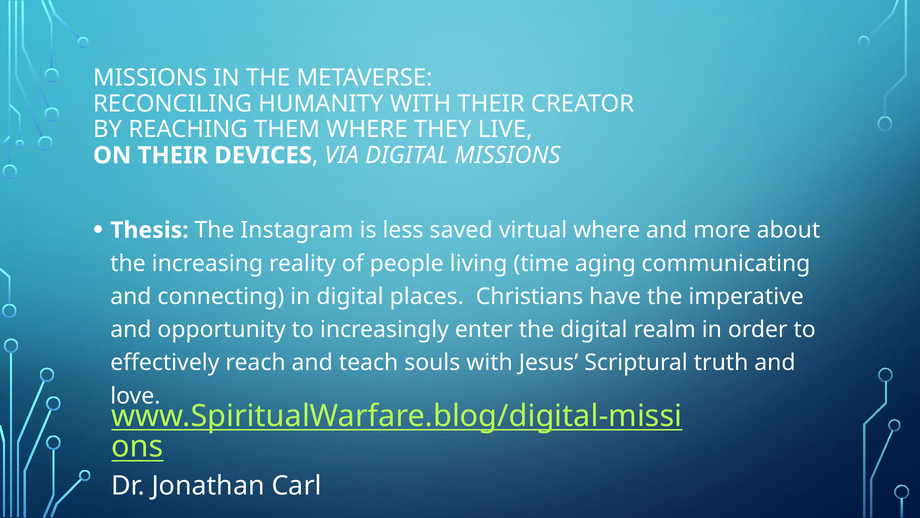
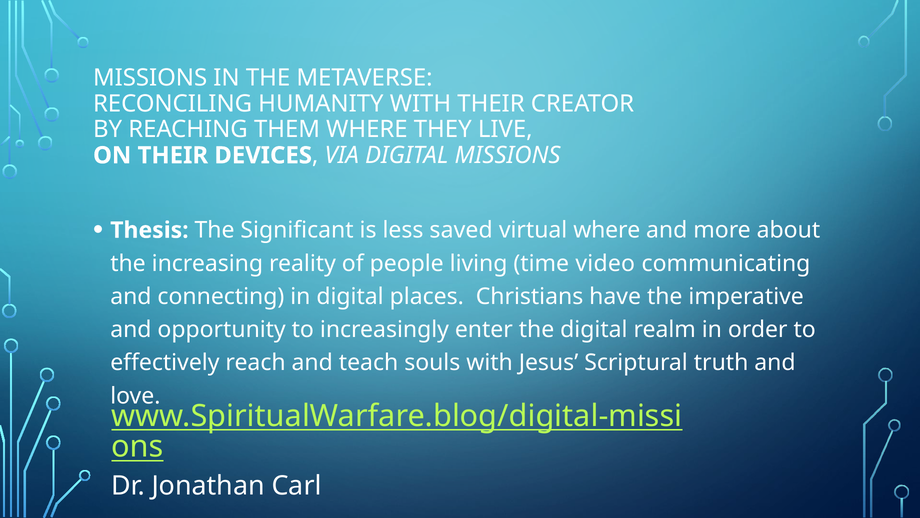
Instagram: Instagram -> Significant
aging: aging -> video
